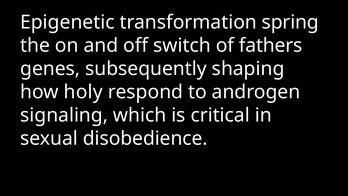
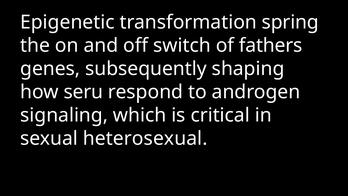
holy: holy -> seru
disobedience: disobedience -> heterosexual
